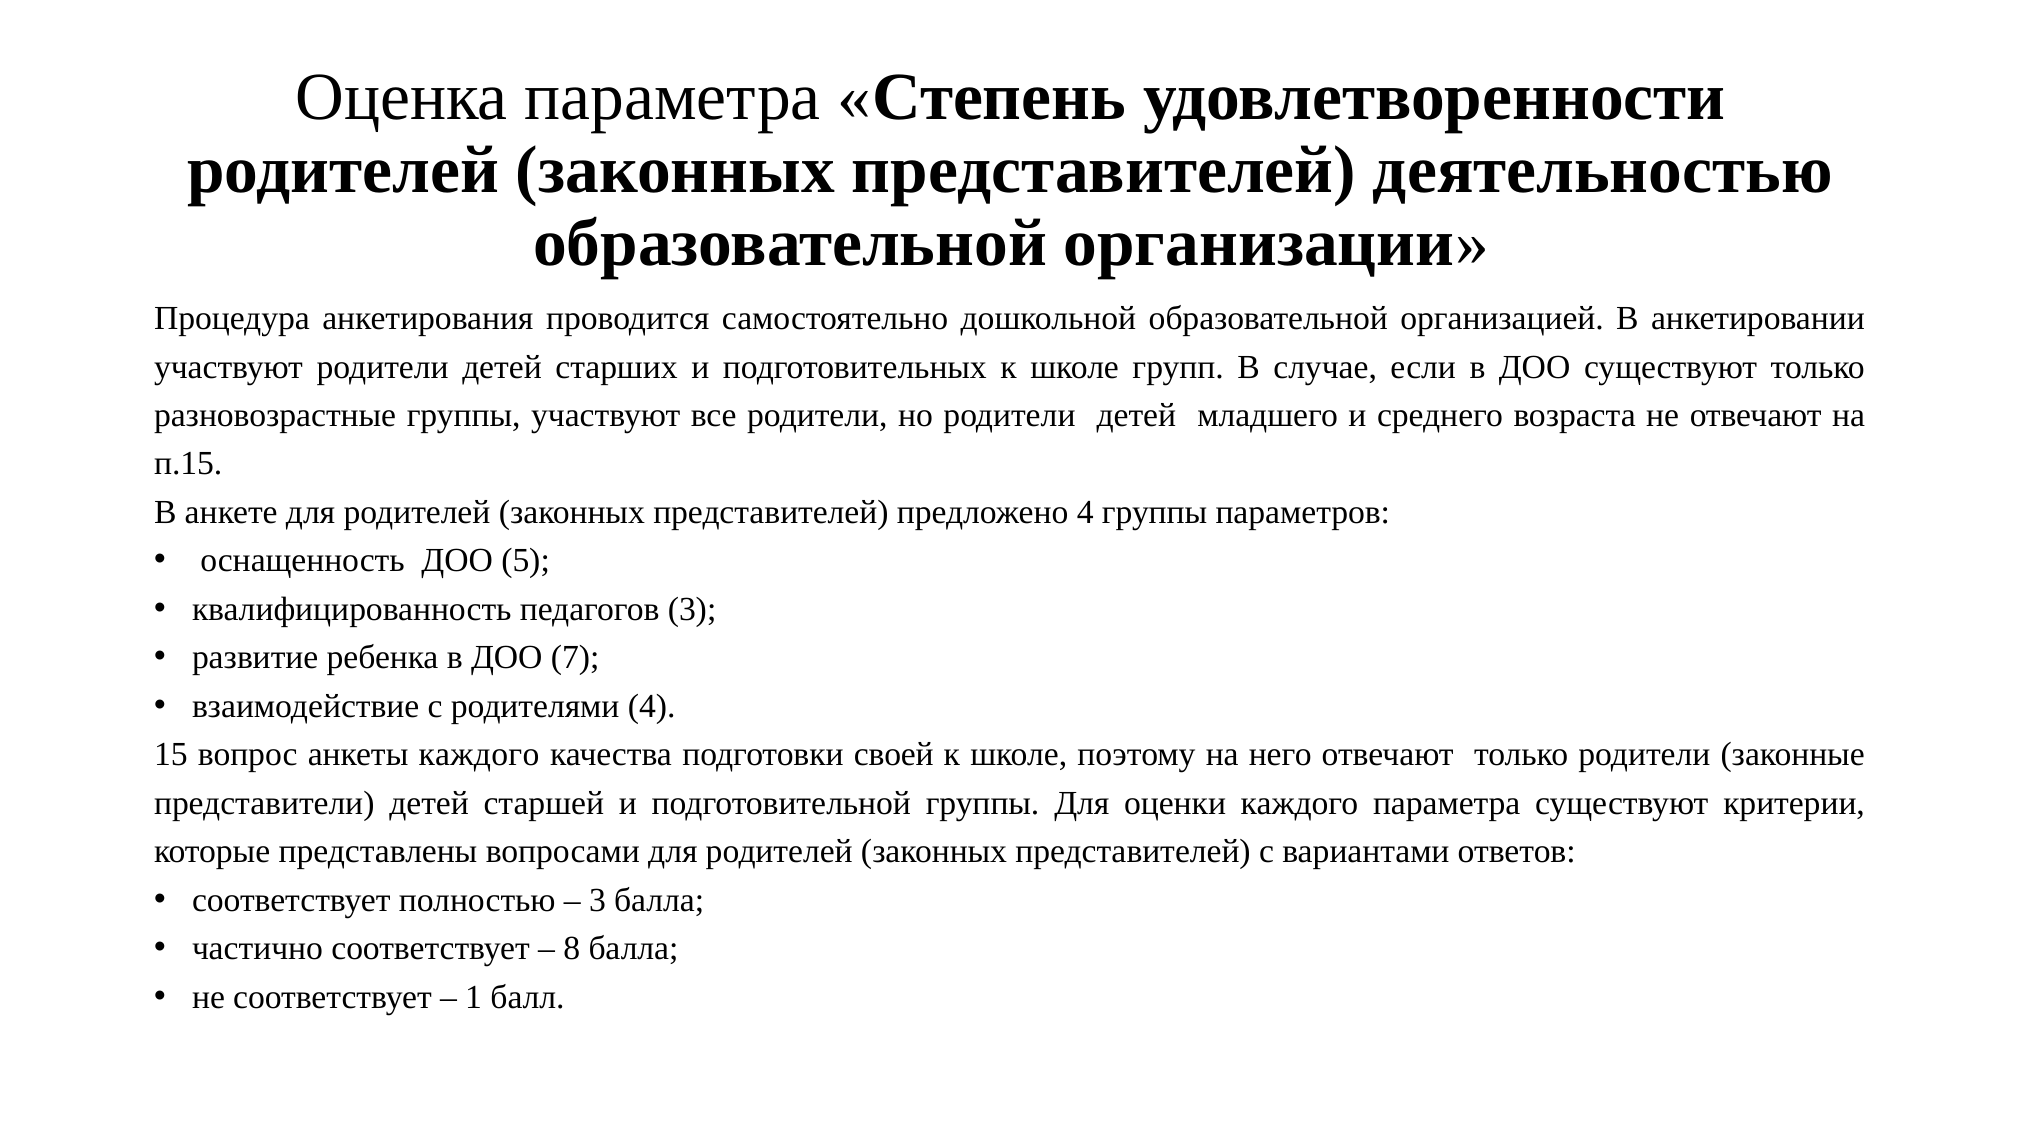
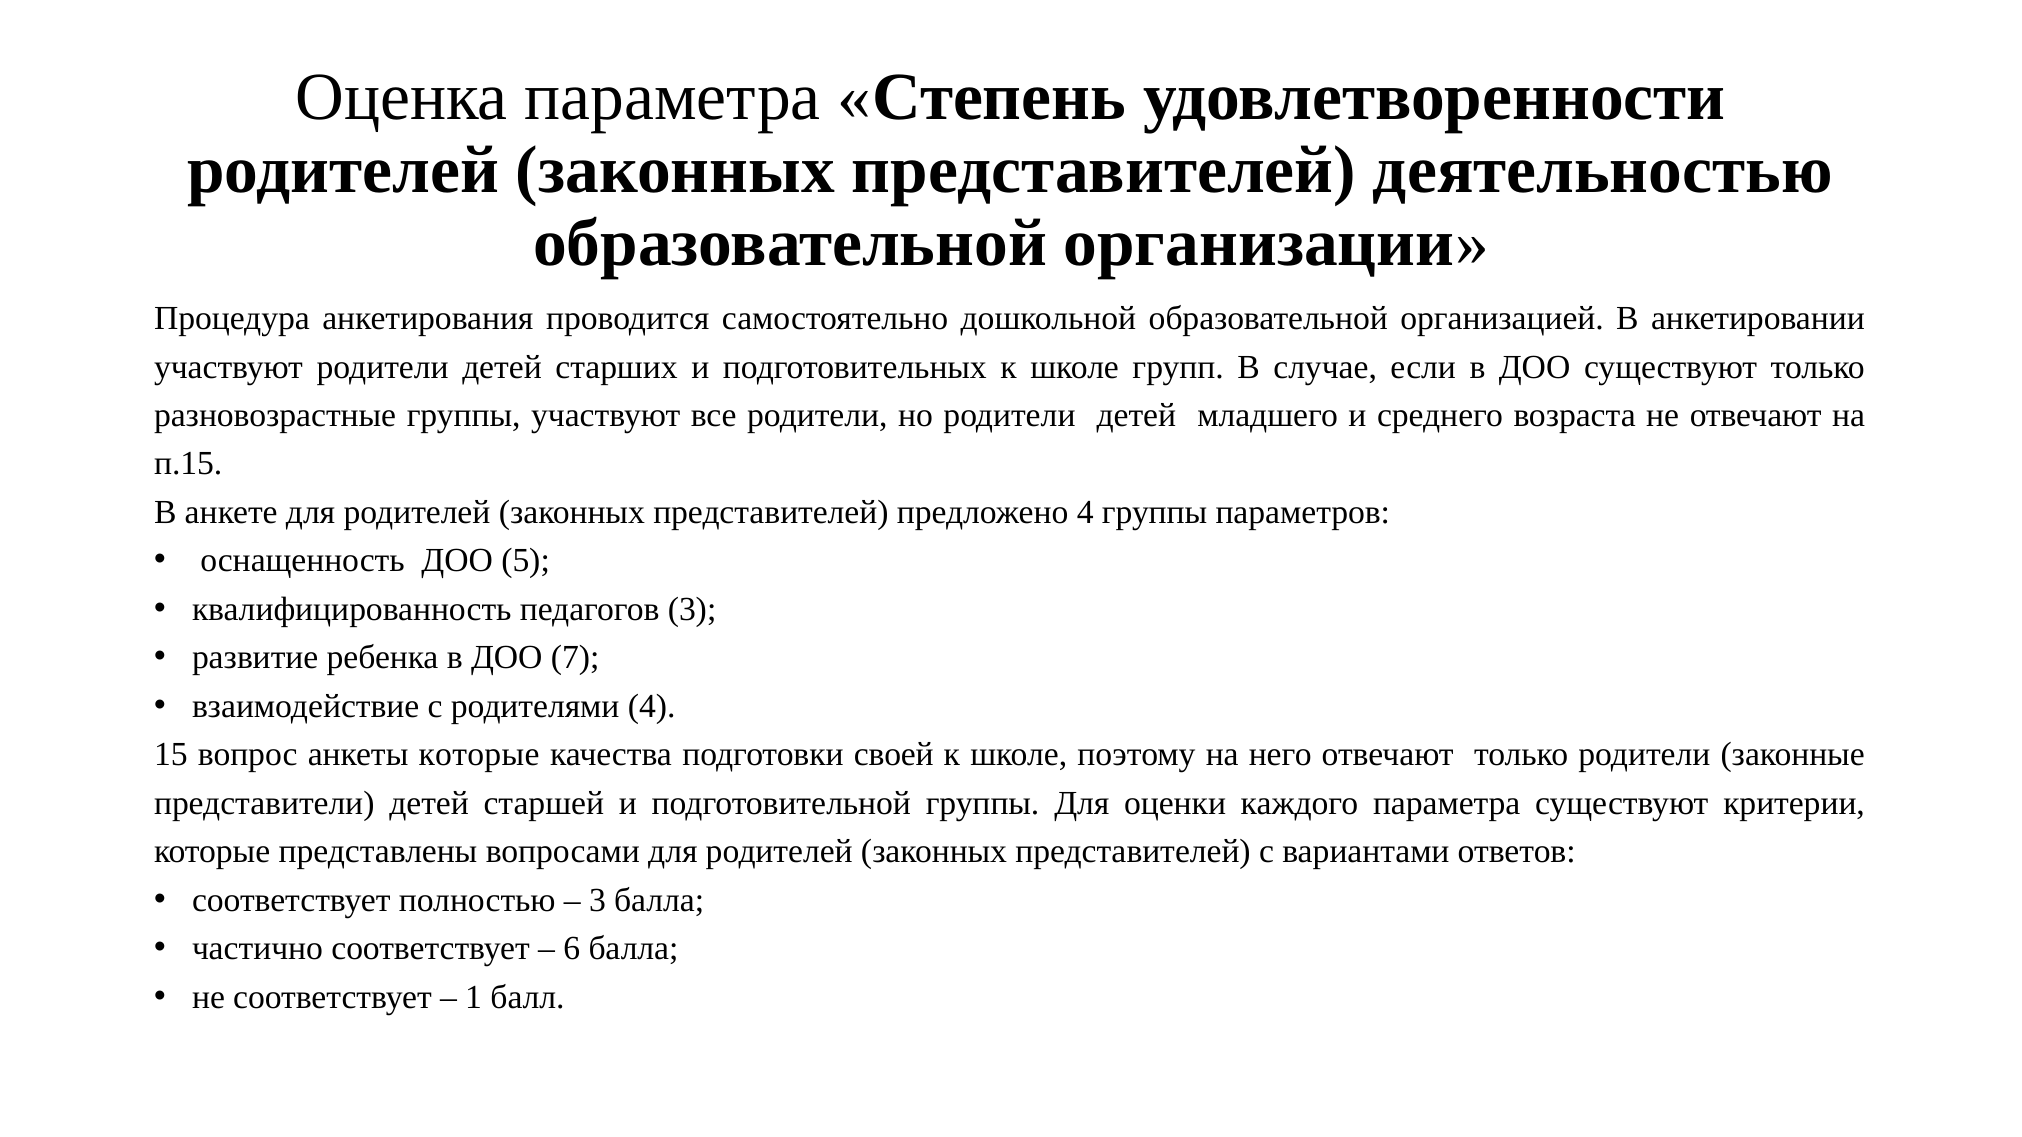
анкеты каждого: каждого -> которые
8: 8 -> 6
